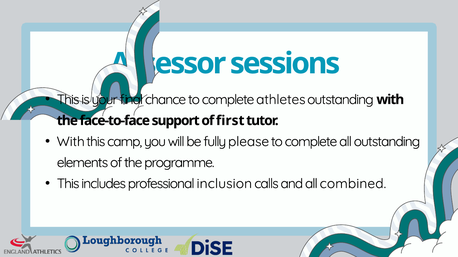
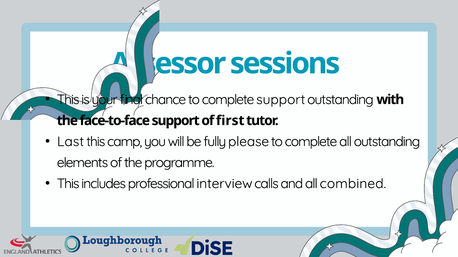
complete athletes: athletes -> support
With at (71, 142): With -> Last
inclusion: inclusion -> interview
